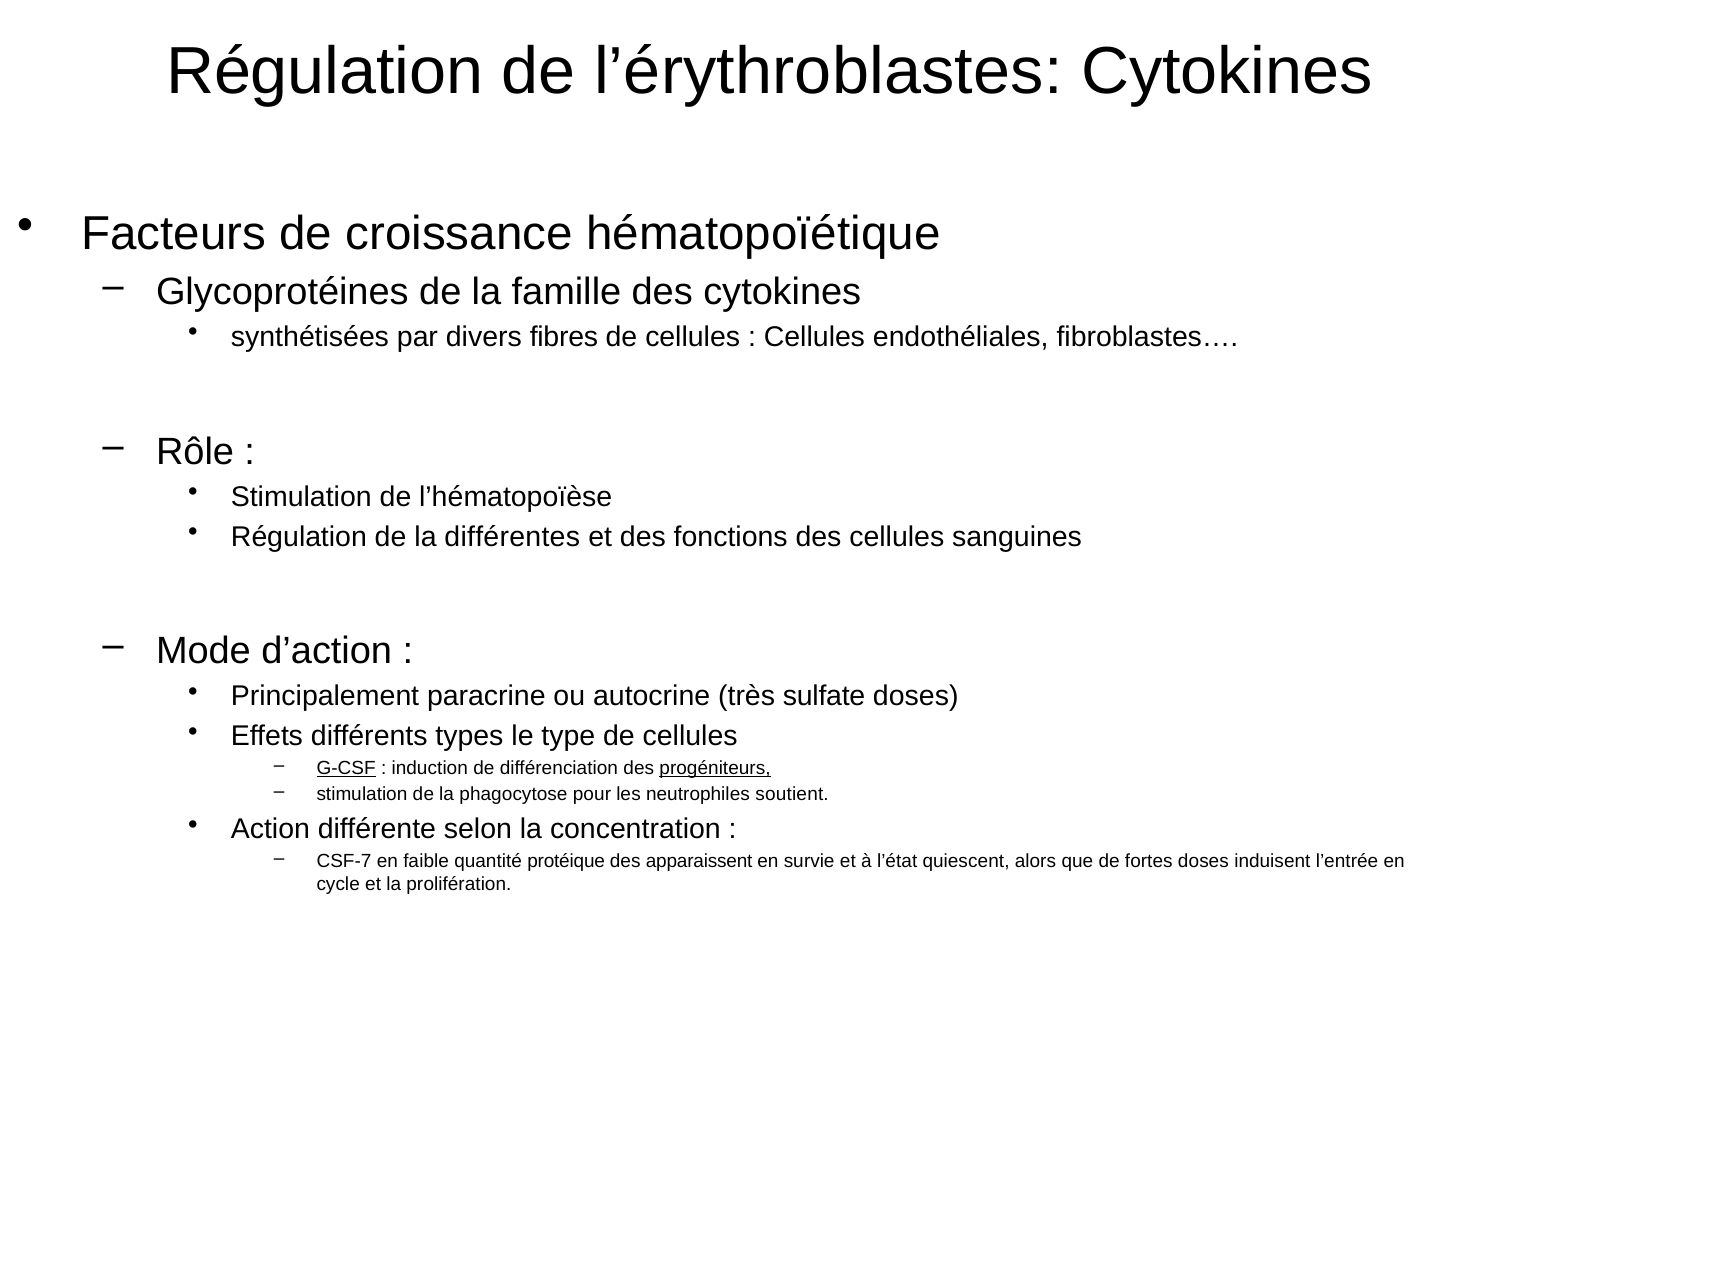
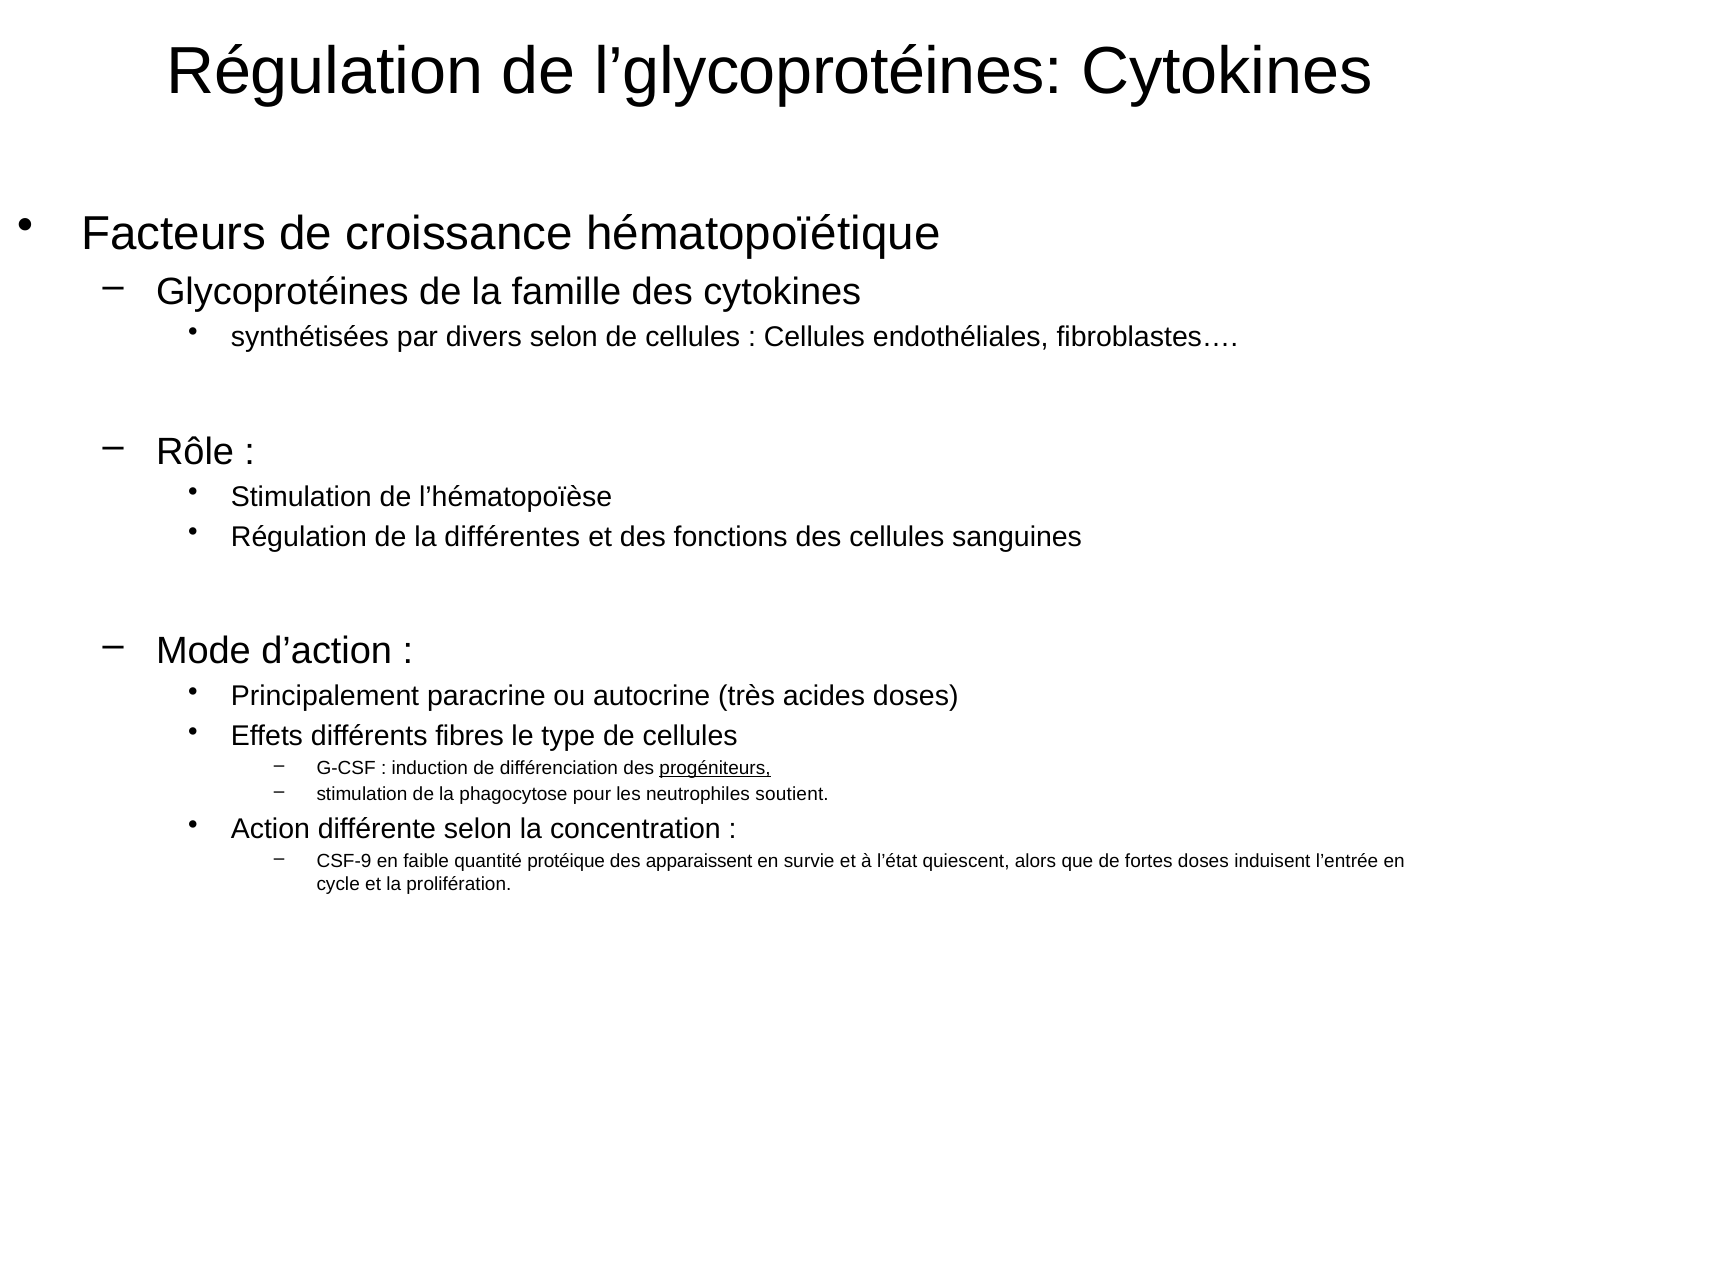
l’érythroblastes: l’érythroblastes -> l’glycoprotéines
divers fibres: fibres -> selon
sulfate: sulfate -> acides
types: types -> fibres
G-CSF underline: present -> none
CSF-7: CSF-7 -> CSF-9
